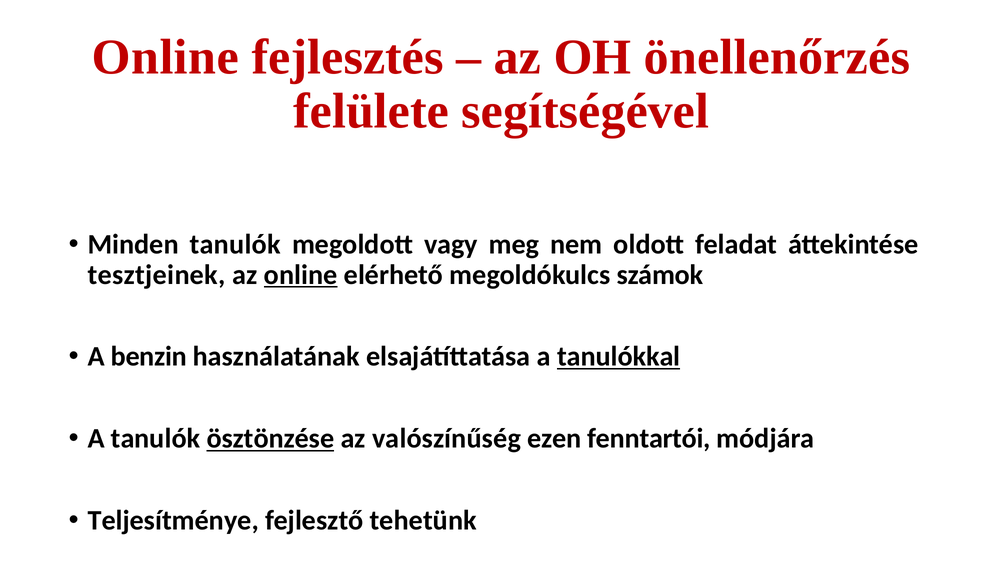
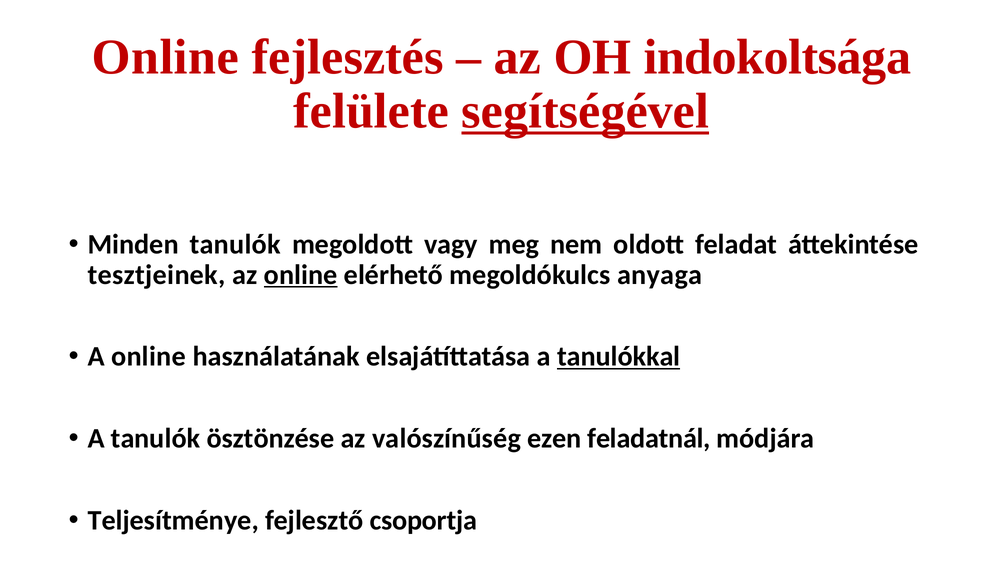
önellenőrzés: önellenőrzés -> indokoltsága
segítségével underline: none -> present
számok: számok -> anyaga
A benzin: benzin -> online
ösztönzése underline: present -> none
fenntartói: fenntartói -> feladatnál
tehetünk: tehetünk -> csoportja
